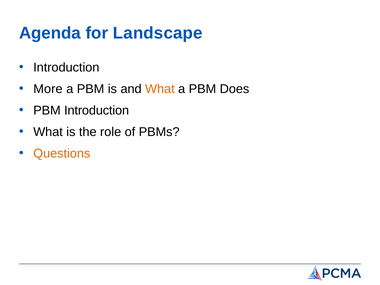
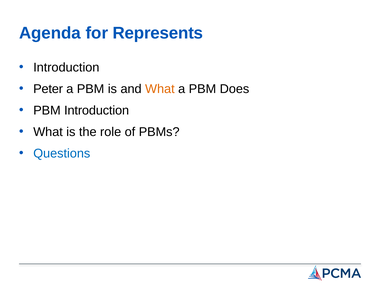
Landscape: Landscape -> Represents
More: More -> Peter
Questions colour: orange -> blue
